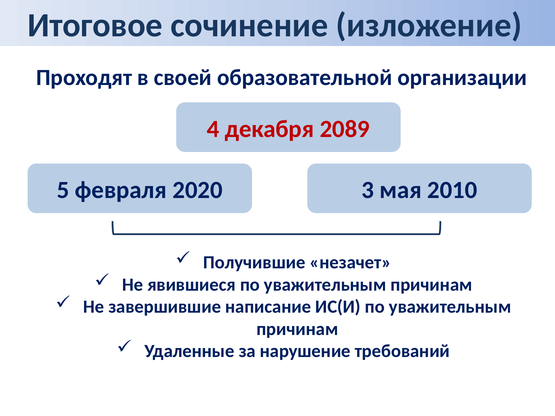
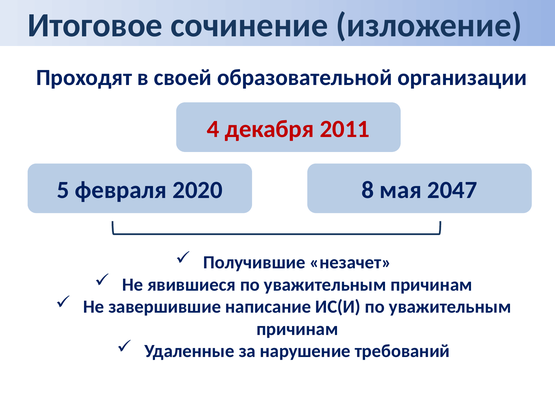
2089: 2089 -> 2011
3: 3 -> 8
2010: 2010 -> 2047
